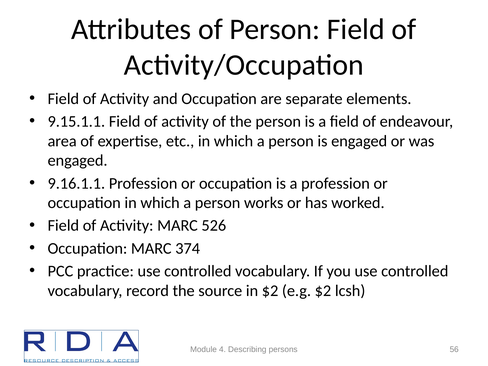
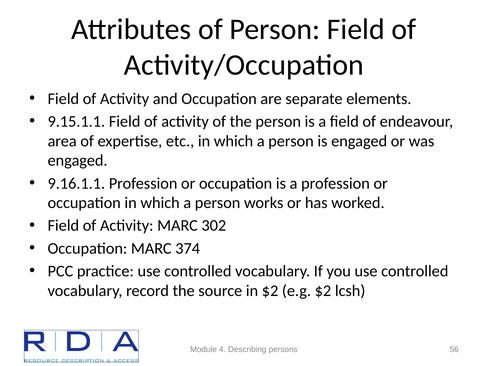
526: 526 -> 302
